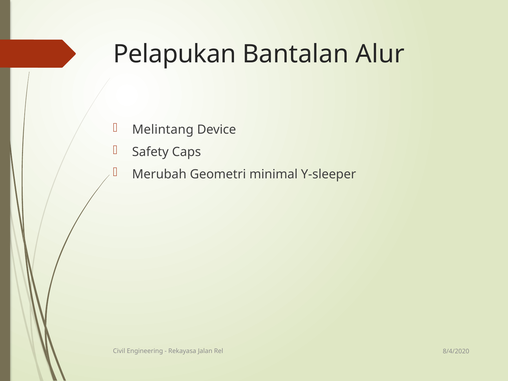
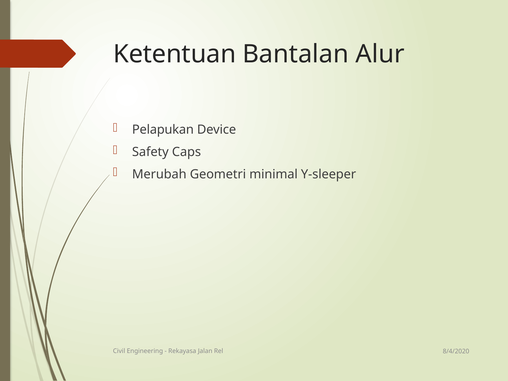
Pelapukan: Pelapukan -> Ketentuan
Melintang: Melintang -> Pelapukan
